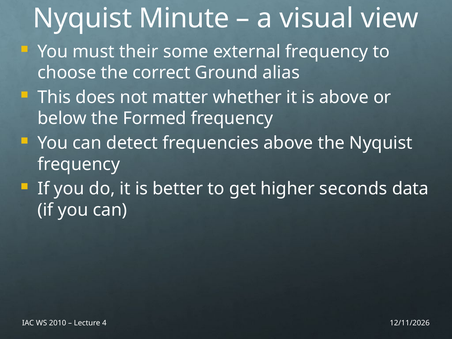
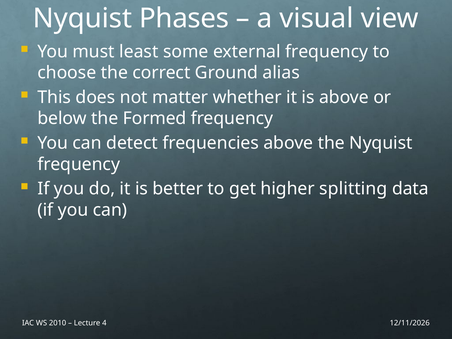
Minute: Minute -> Phases
their: their -> least
seconds: seconds -> splitting
